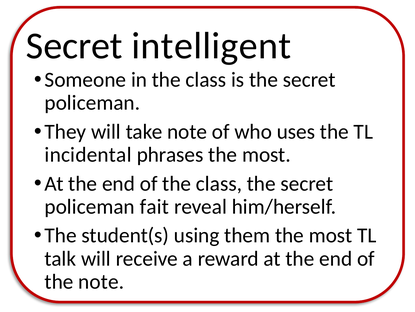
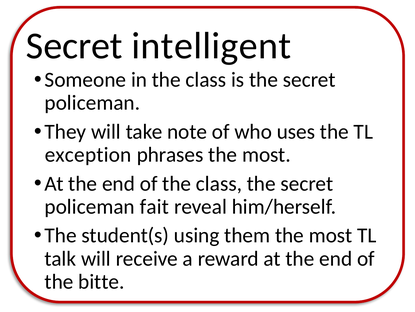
incidental: incidental -> exception
the note: note -> bitte
